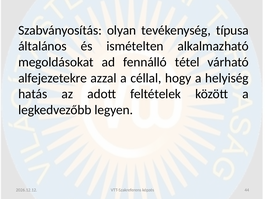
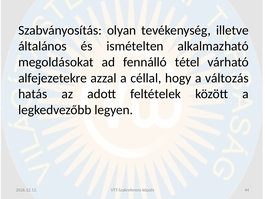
típusa: típusa -> illetve
helyiség: helyiség -> változás
